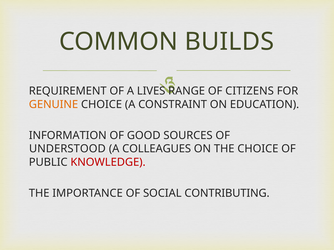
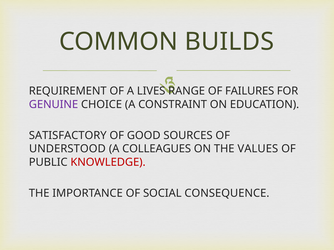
CITIZENS: CITIZENS -> FAILURES
GENUINE colour: orange -> purple
INFORMATION: INFORMATION -> SATISFACTORY
THE CHOICE: CHOICE -> VALUES
CONTRIBUTING: CONTRIBUTING -> CONSEQUENCE
